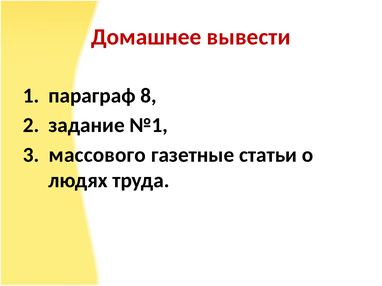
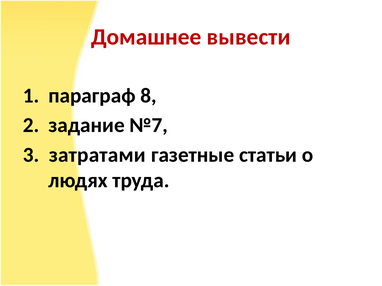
№1: №1 -> №7
массового: массового -> затратами
